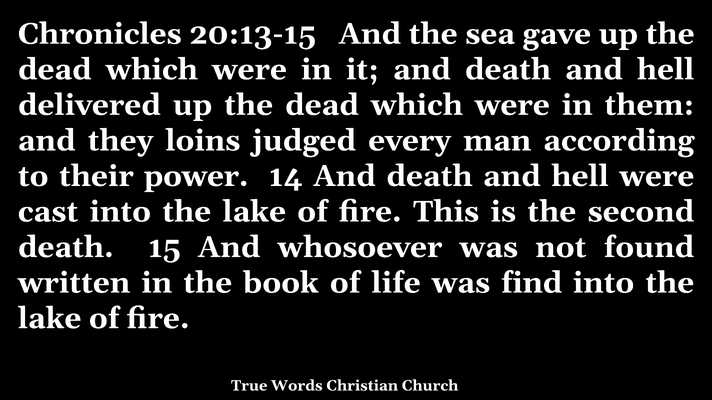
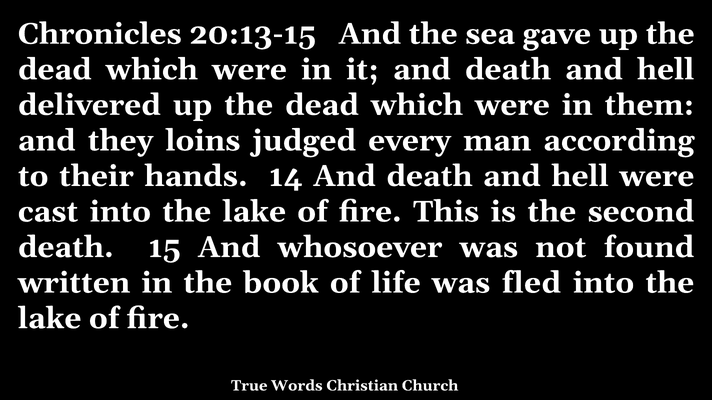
power: power -> hands
find: find -> fled
